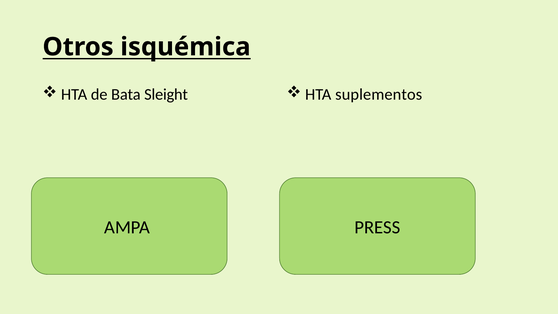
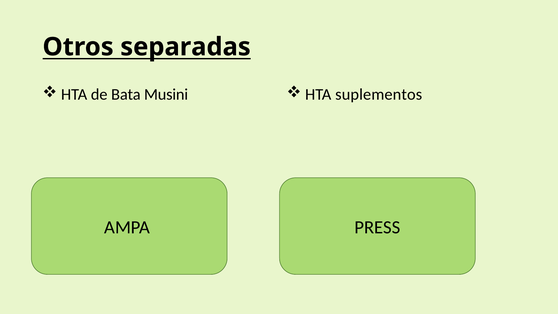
isquémica: isquémica -> separadas
Sleight: Sleight -> Musini
